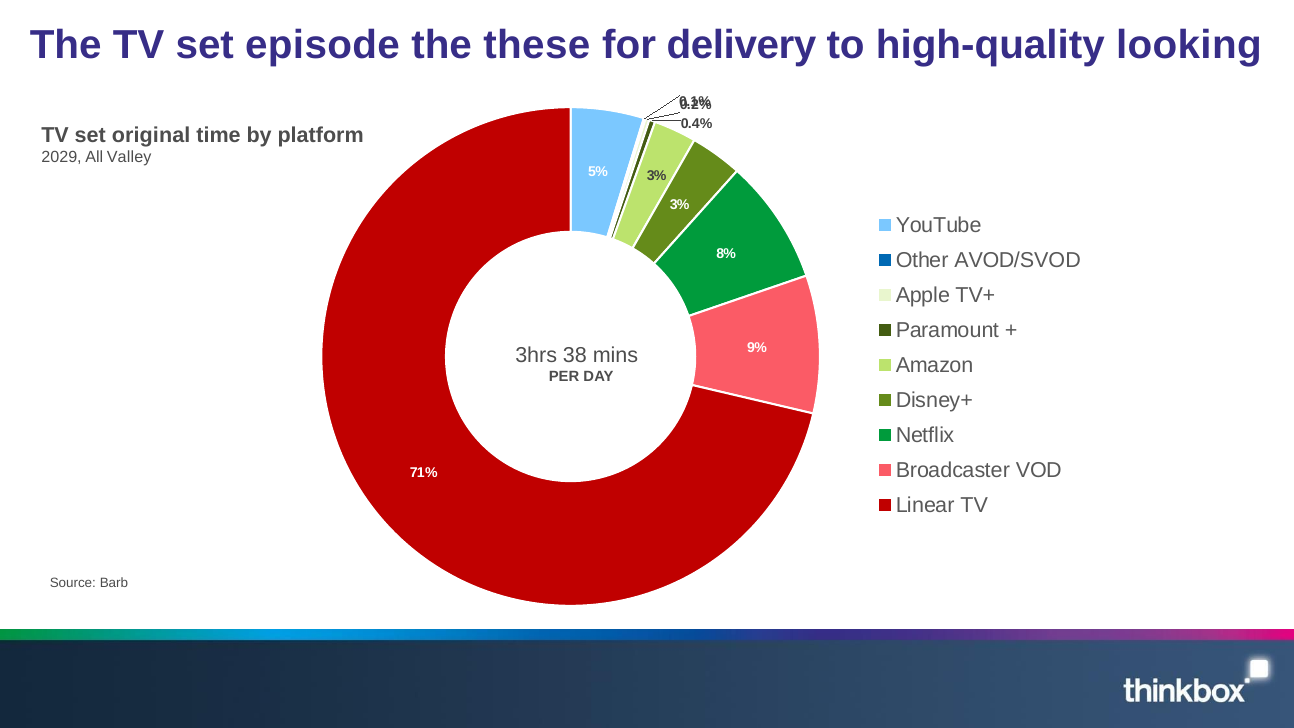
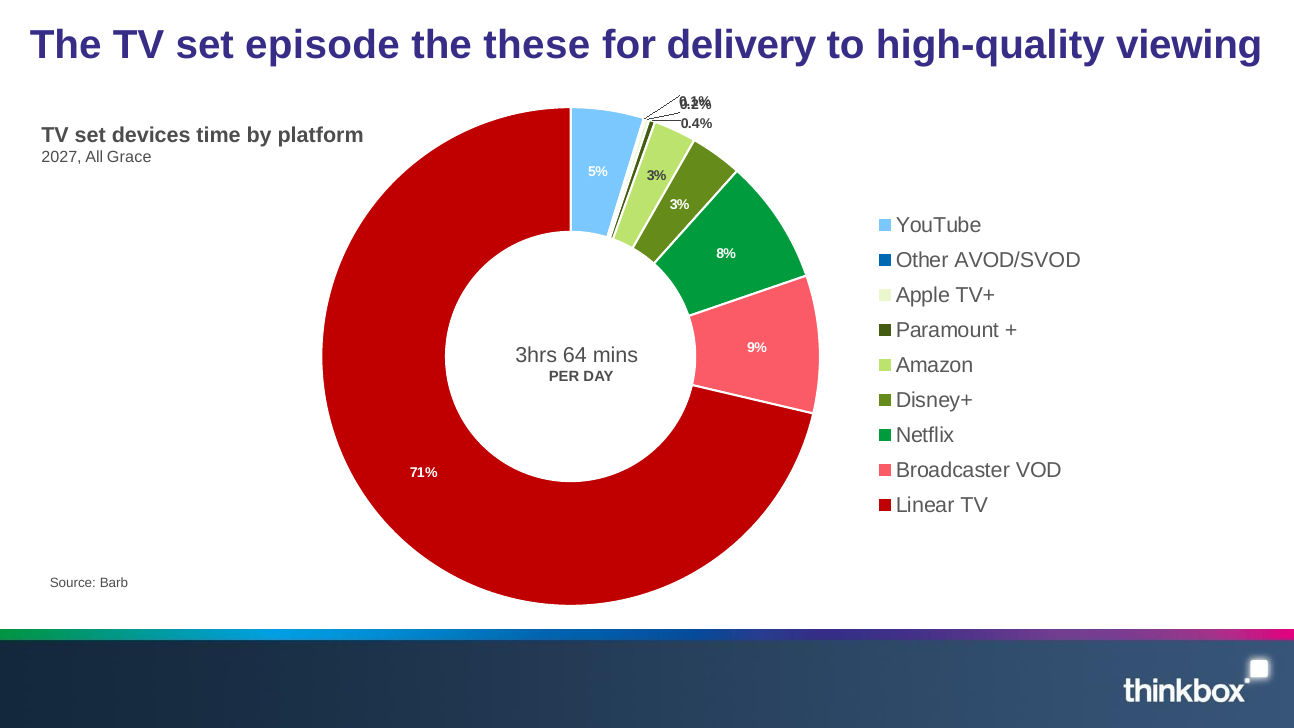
looking: looking -> viewing
original: original -> devices
2029: 2029 -> 2027
Valley: Valley -> Grace
38: 38 -> 64
